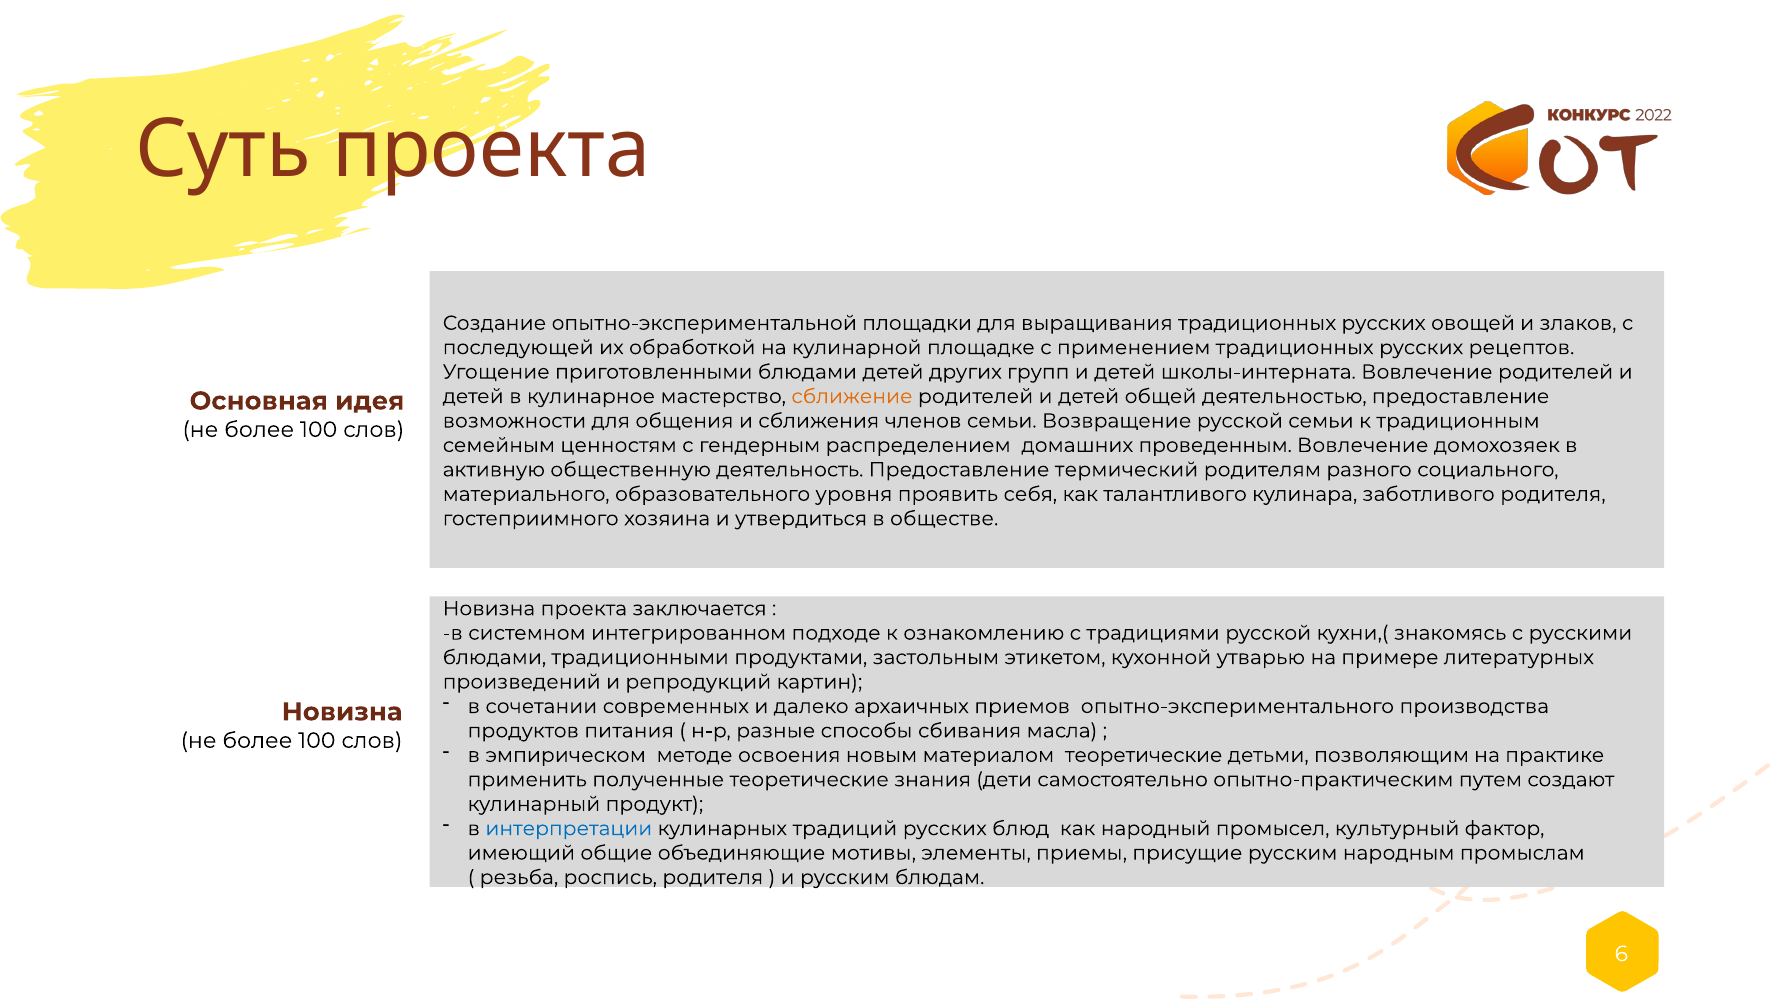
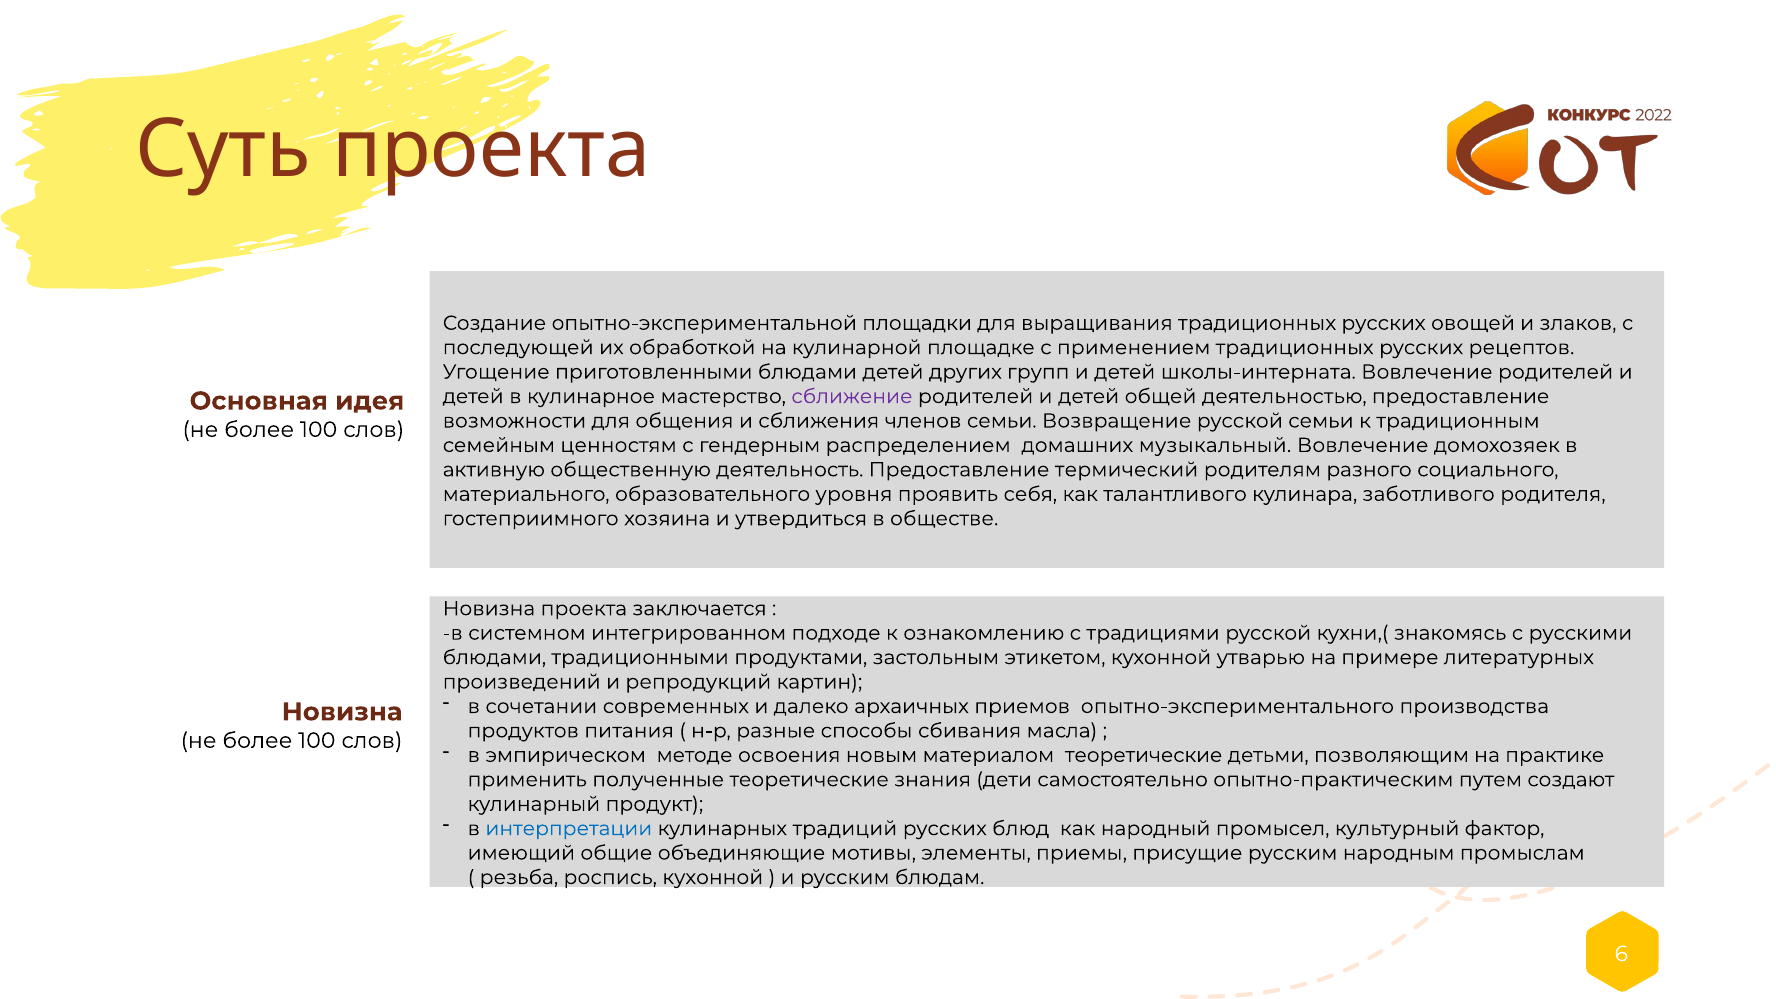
сближение colour: orange -> purple
проведенным: проведенным -> музыкальный
роспись родителя: родителя -> кухонной
